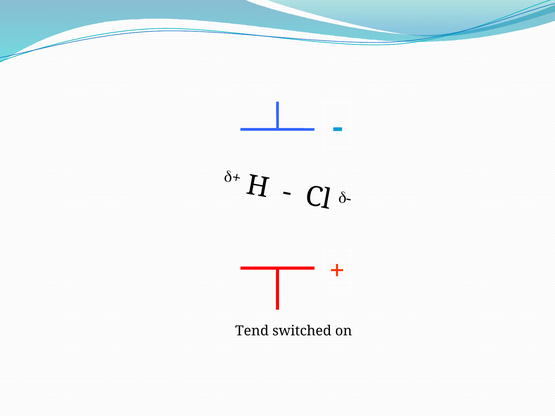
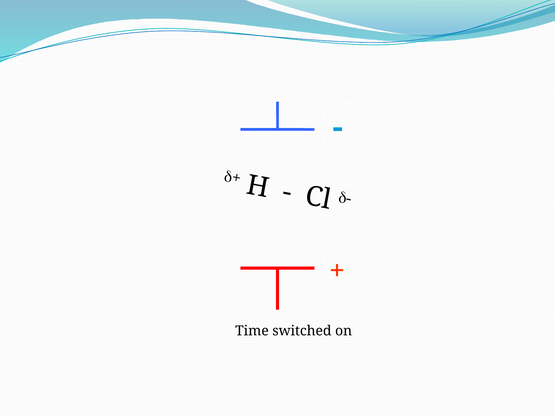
Tend: Tend -> Time
